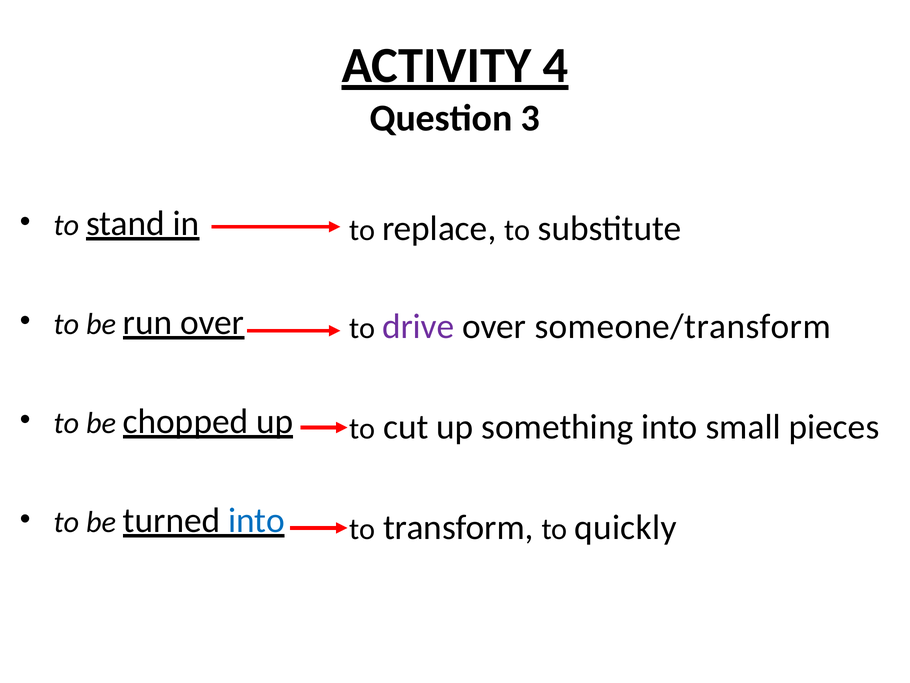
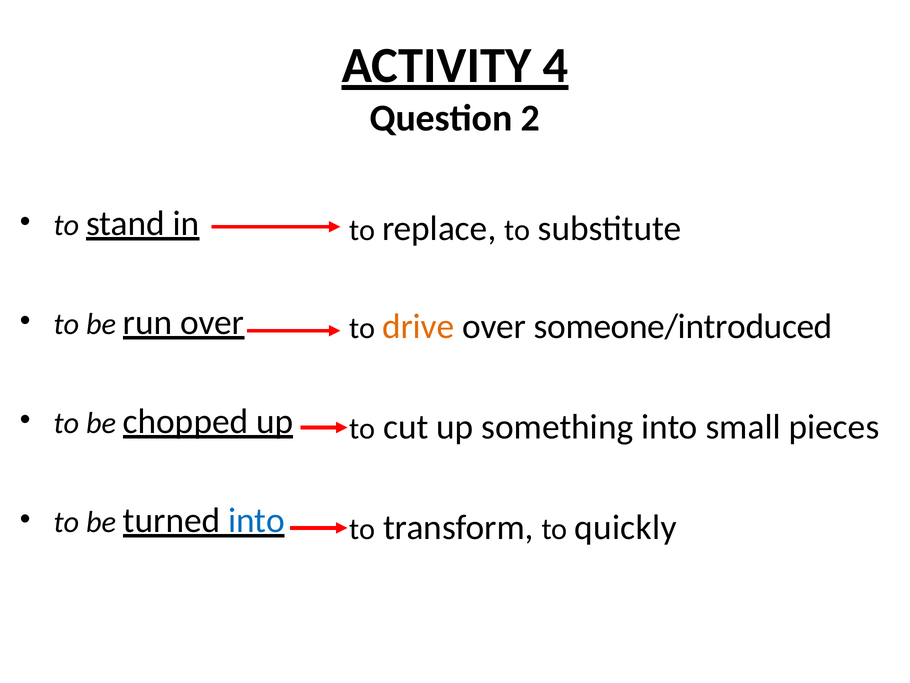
3: 3 -> 2
drive colour: purple -> orange
someone/transform: someone/transform -> someone/introduced
